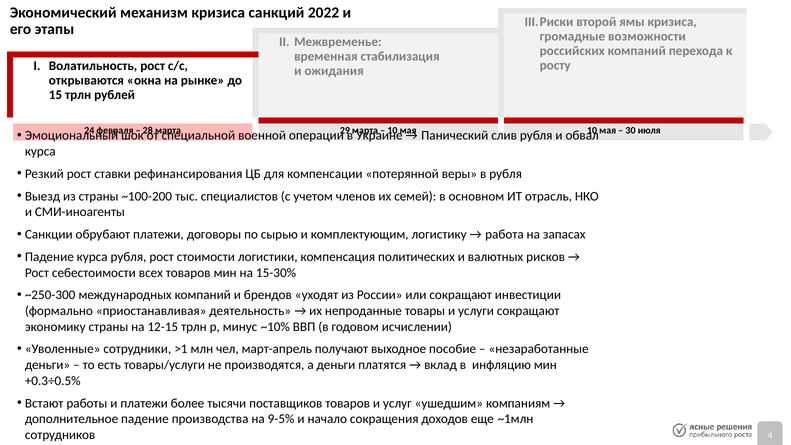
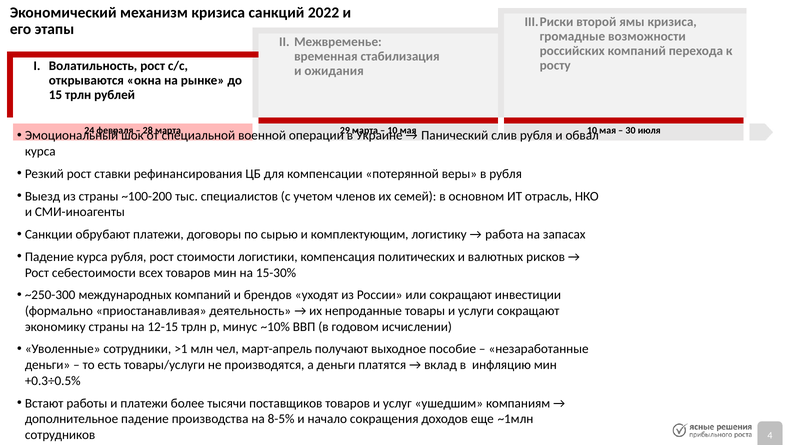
9-5%: 9-5% -> 8-5%
